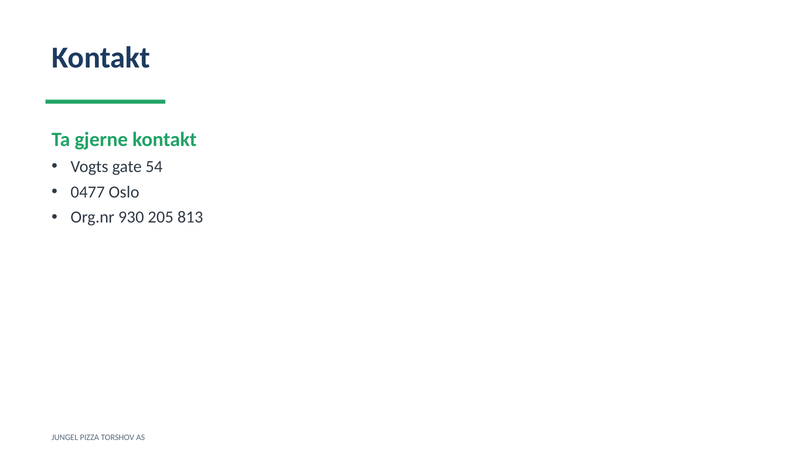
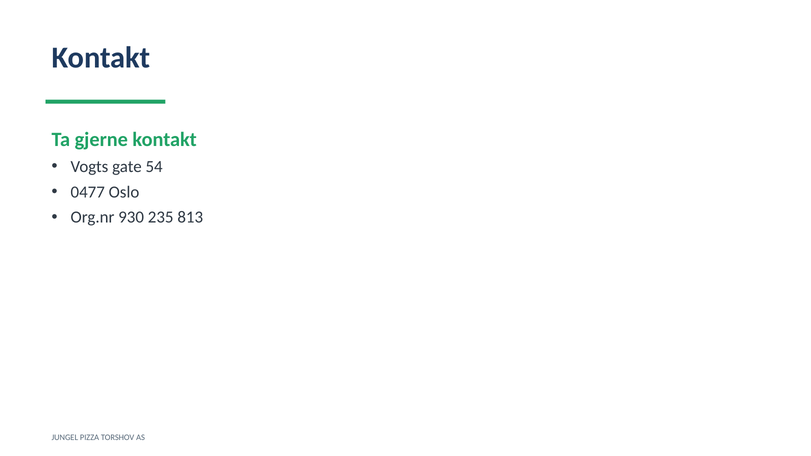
205: 205 -> 235
